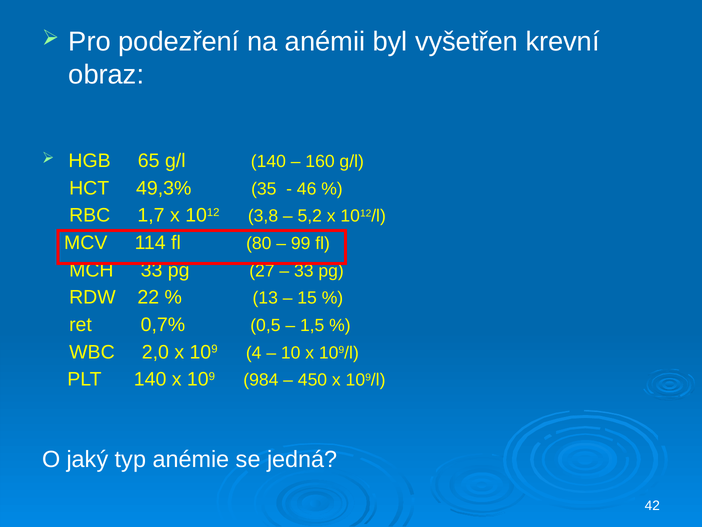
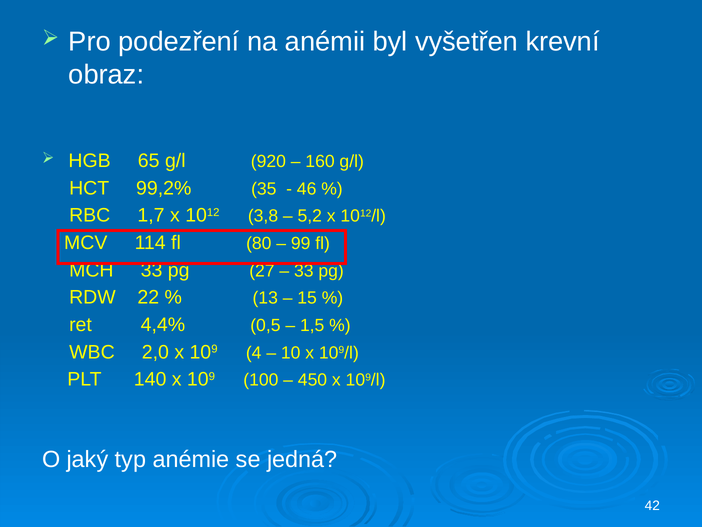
g/l 140: 140 -> 920
49,3%: 49,3% -> 99,2%
0,7%: 0,7% -> 4,4%
984: 984 -> 100
